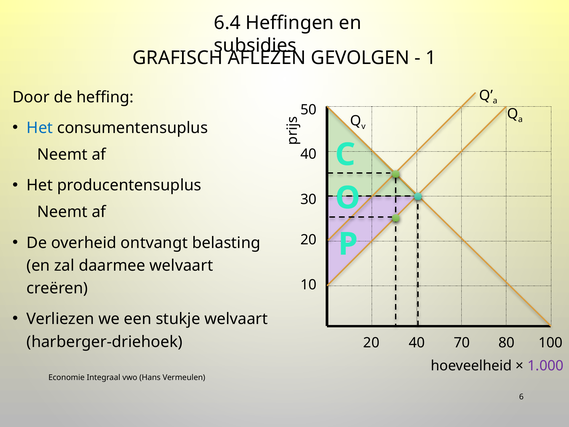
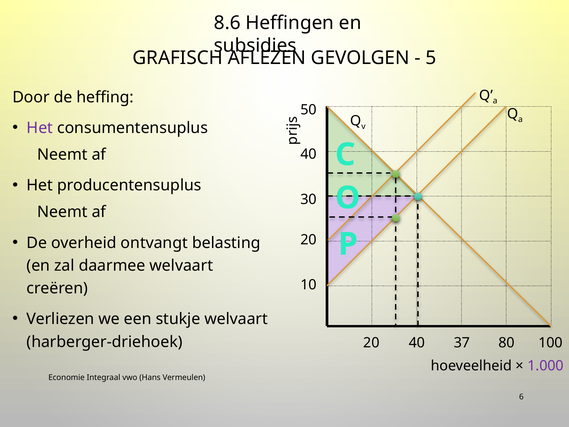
6.4: 6.4 -> 8.6
1: 1 -> 5
Het at (40, 128) colour: blue -> purple
70: 70 -> 37
